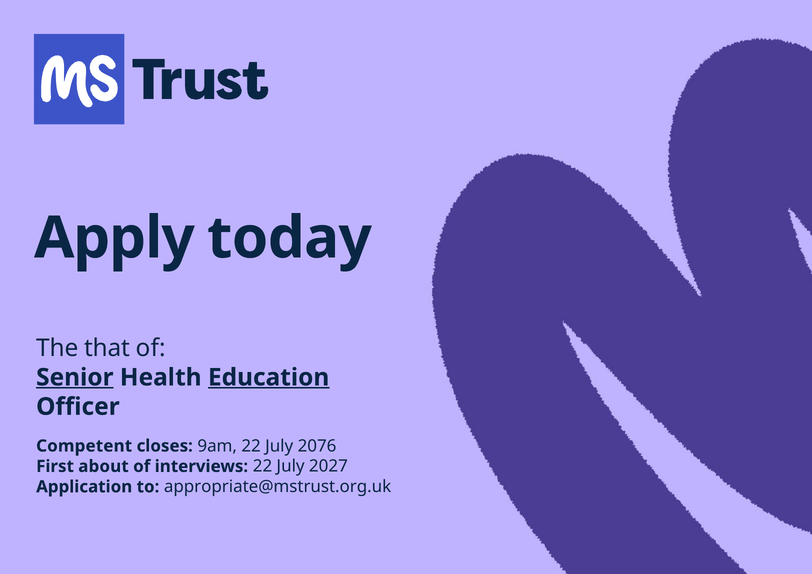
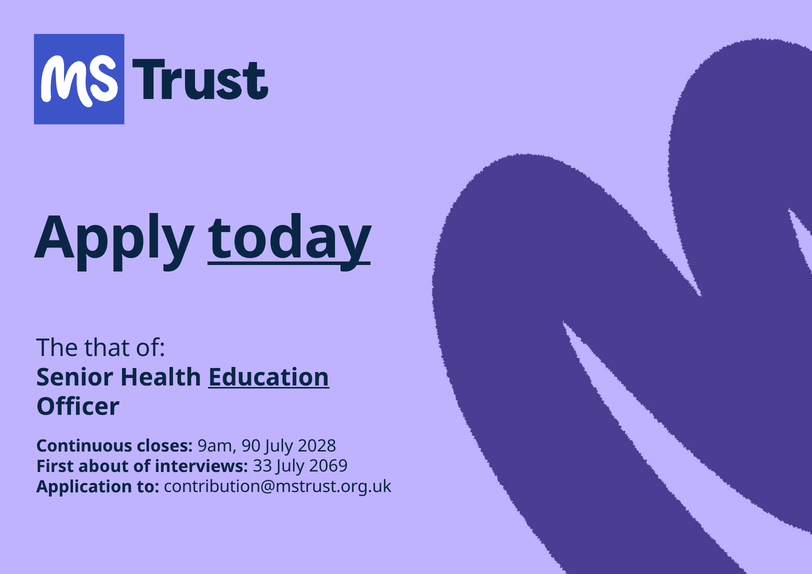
today underline: none -> present
Senior underline: present -> none
Competent: Competent -> Continuous
9am 22: 22 -> 90
2076: 2076 -> 2028
interviews 22: 22 -> 33
2027: 2027 -> 2069
appropriate@mstrust.org.uk: appropriate@mstrust.org.uk -> contribution@mstrust.org.uk
